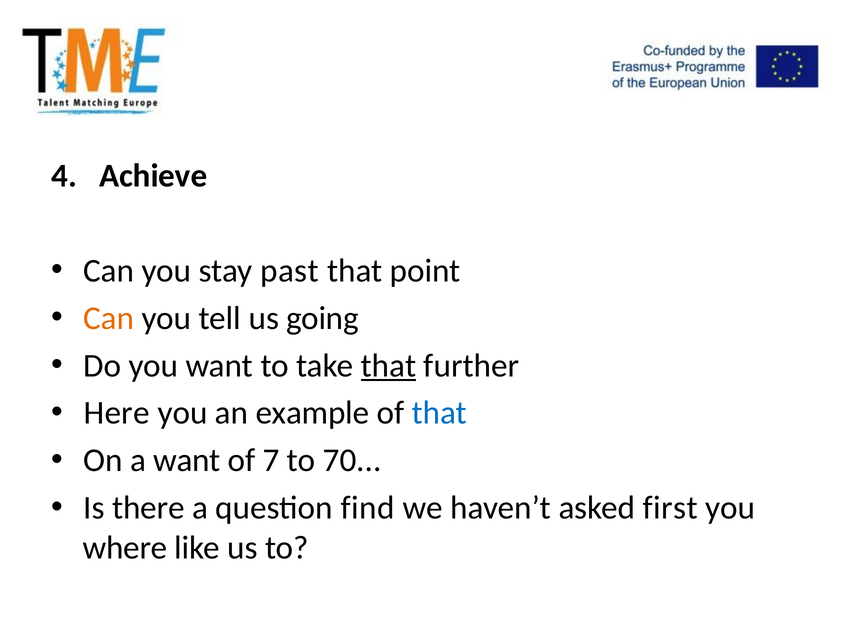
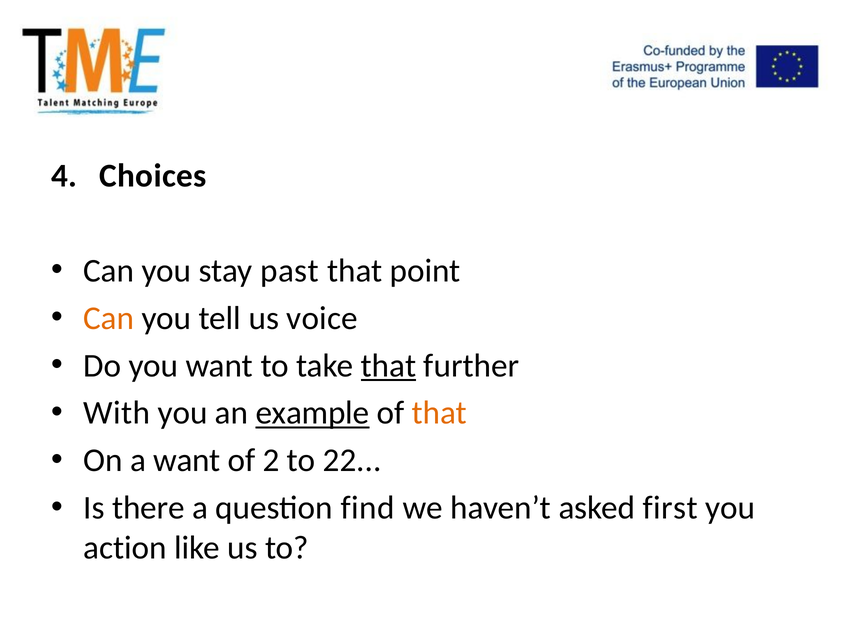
Achieve: Achieve -> Choices
going: going -> voice
Here: Here -> With
example underline: none -> present
that at (439, 413) colour: blue -> orange
7: 7 -> 2
70: 70 -> 22
where: where -> action
